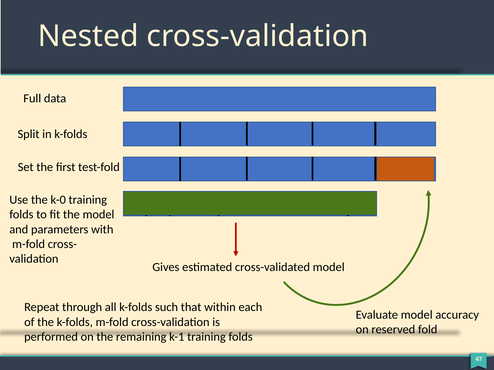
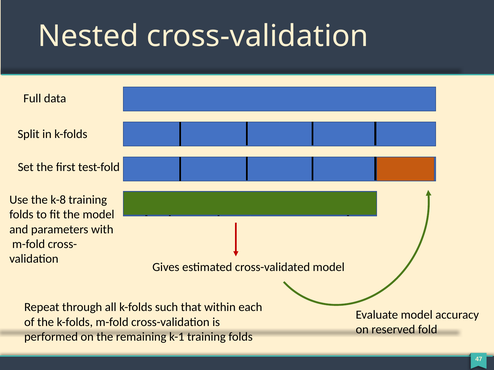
k-0: k-0 -> k-8
